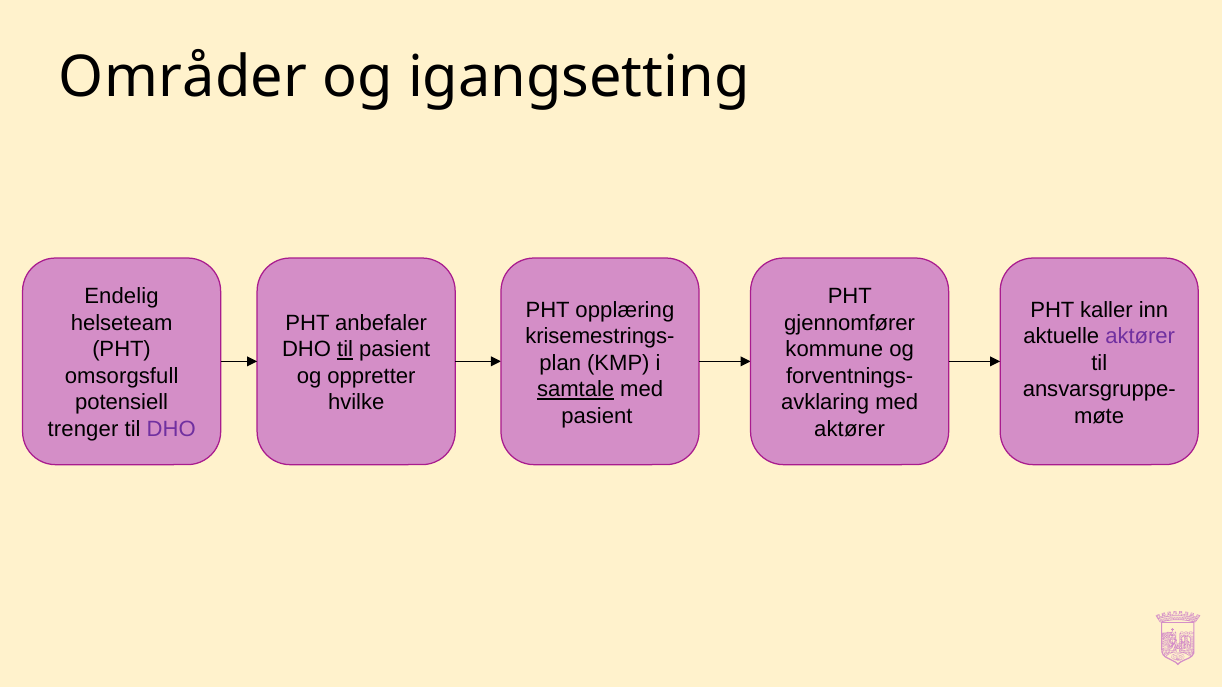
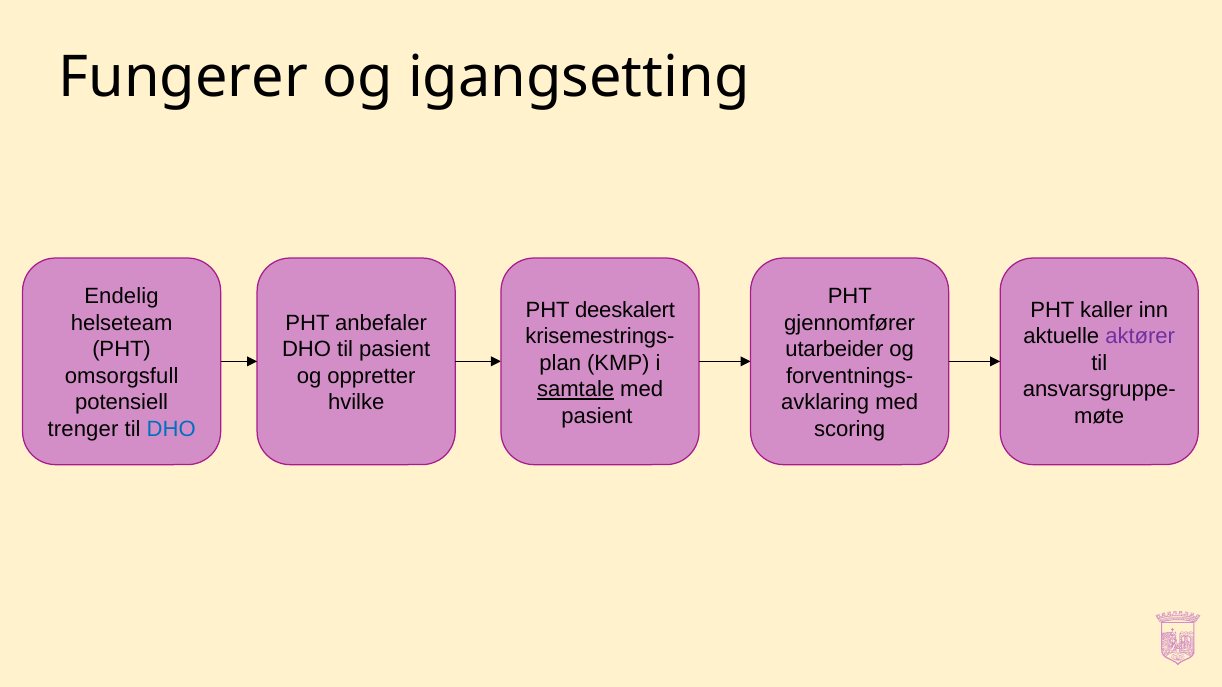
Områder: Områder -> Fungerer
opplæring: opplæring -> deeskalert
til at (345, 350) underline: present -> none
kommune: kommune -> utarbeider
DHO at (171, 429) colour: purple -> blue
aktører at (850, 429): aktører -> scoring
